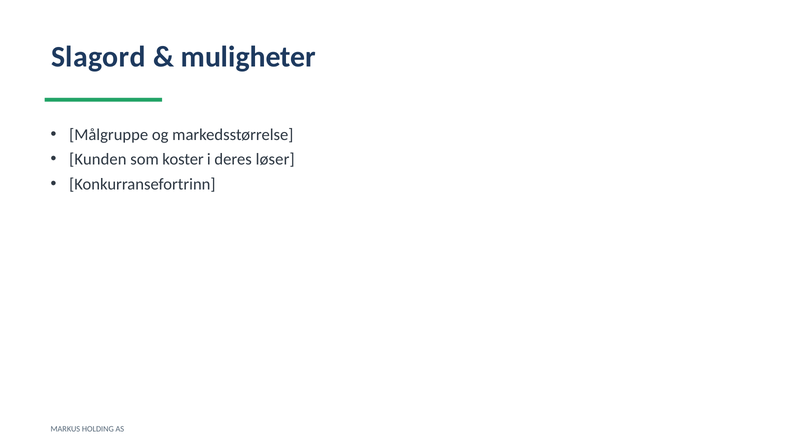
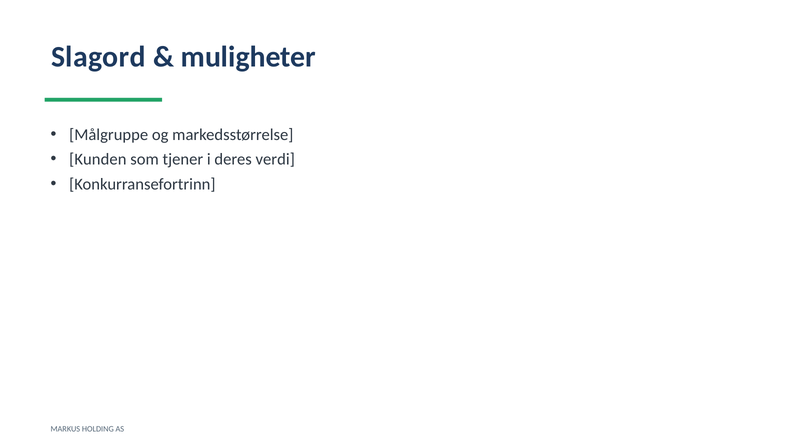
koster: koster -> tjener
løser: løser -> verdi
